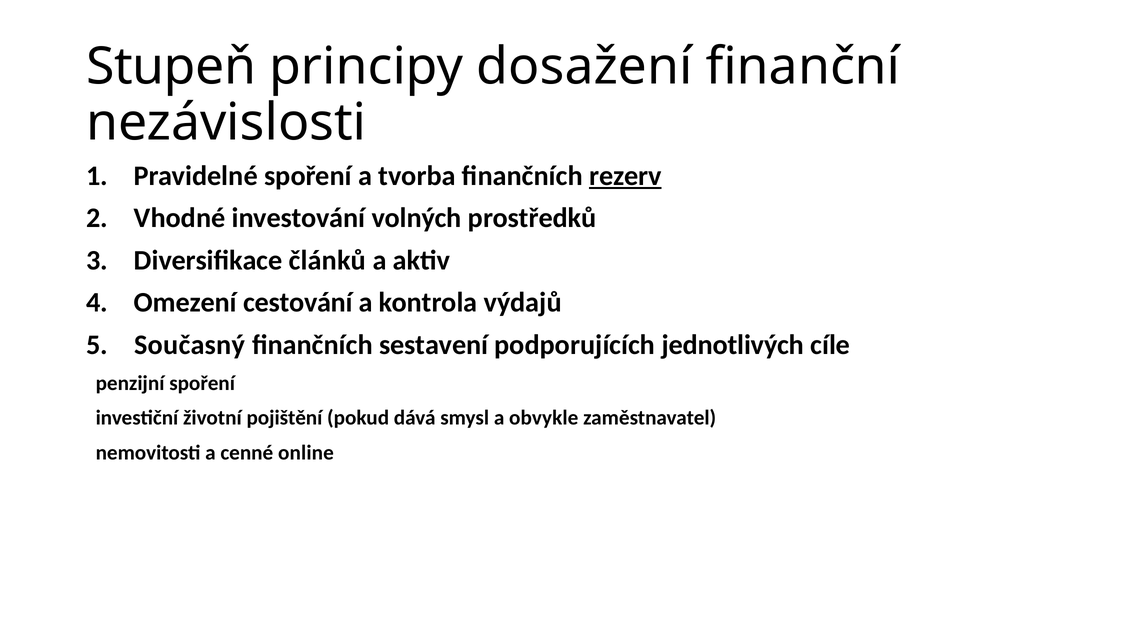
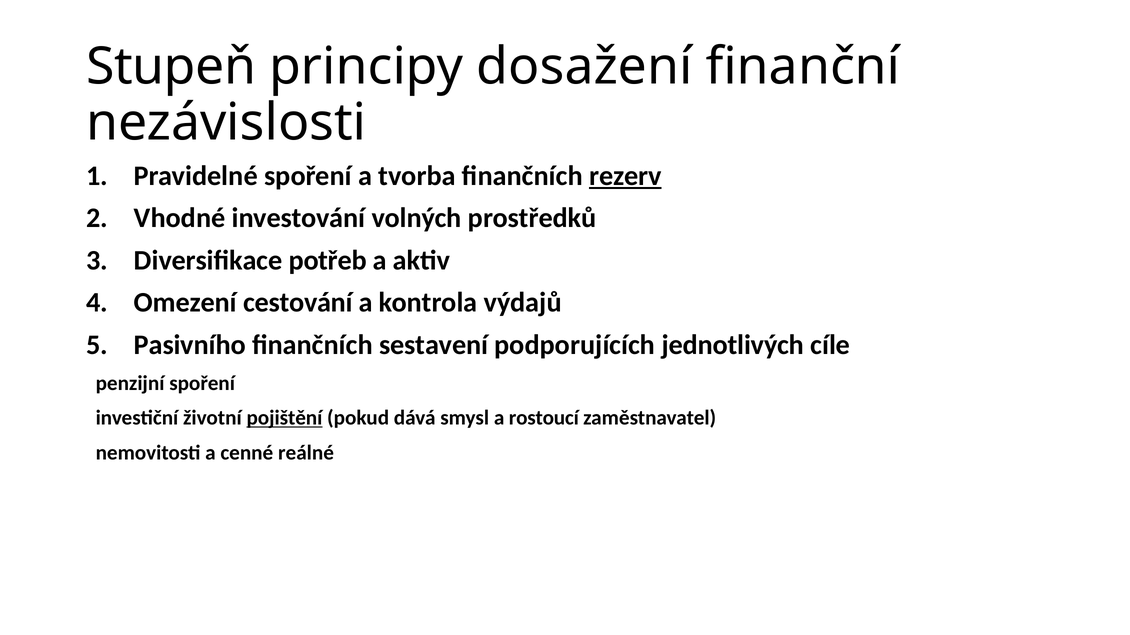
článků: článků -> potřeb
Současný: Současný -> Pasivního
pojištění underline: none -> present
obvykle: obvykle -> rostoucí
online: online -> reálné
